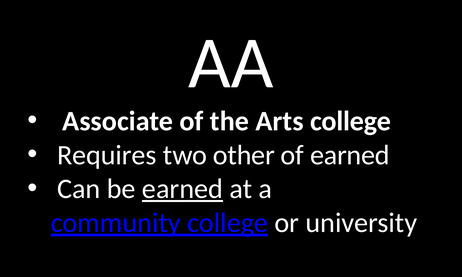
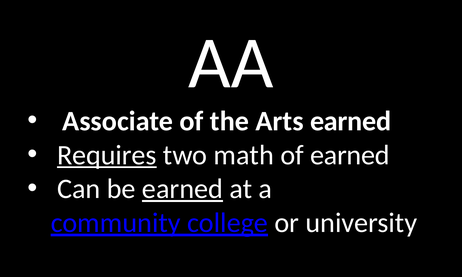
Arts college: college -> earned
Requires underline: none -> present
other: other -> math
